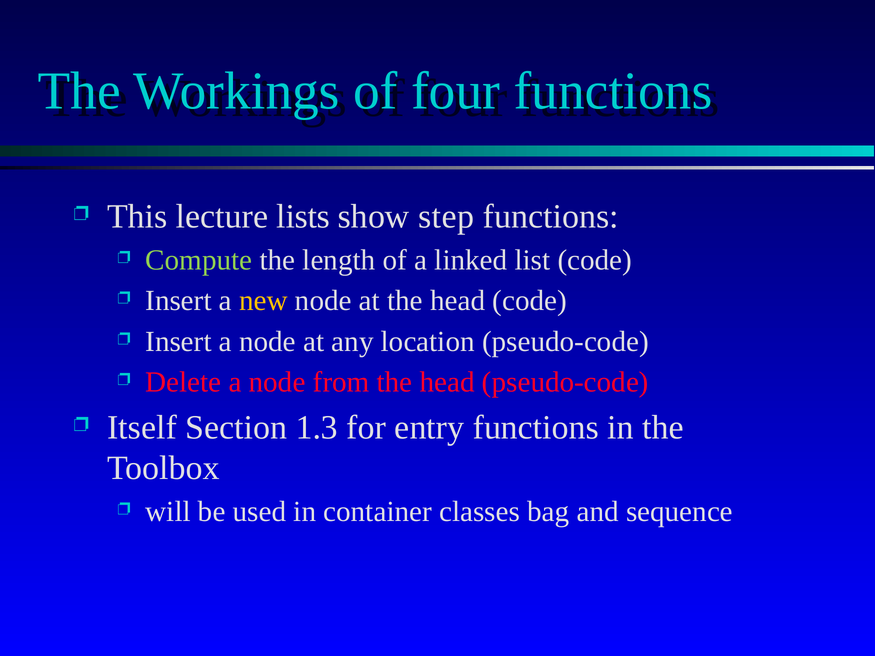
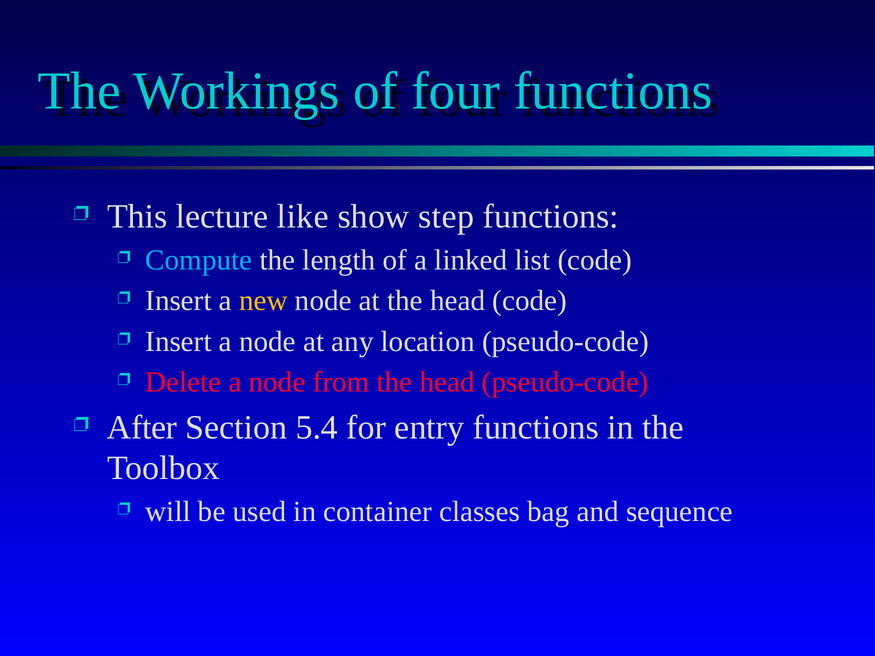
lists: lists -> like
Compute colour: light green -> light blue
Itself: Itself -> After
1.3: 1.3 -> 5.4
